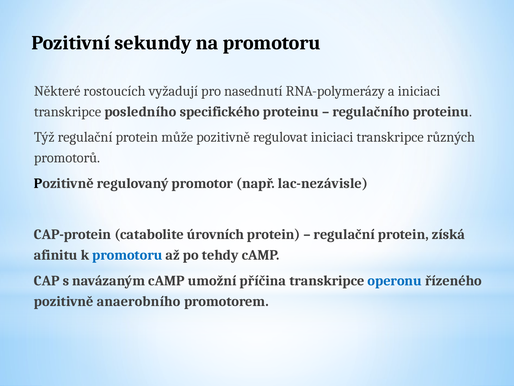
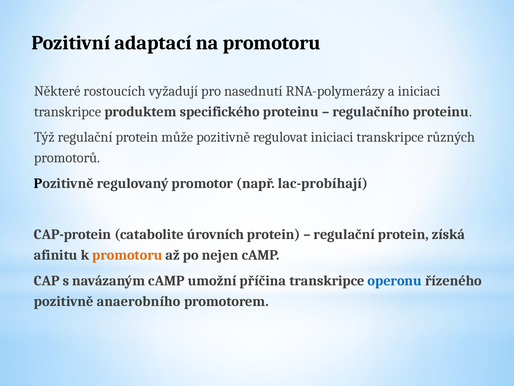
sekundy: sekundy -> adaptací
posledního: posledního -> produktem
lac-nezávisle: lac-nezávisle -> lac-probíhají
promotoru at (127, 255) colour: blue -> orange
tehdy: tehdy -> nejen
